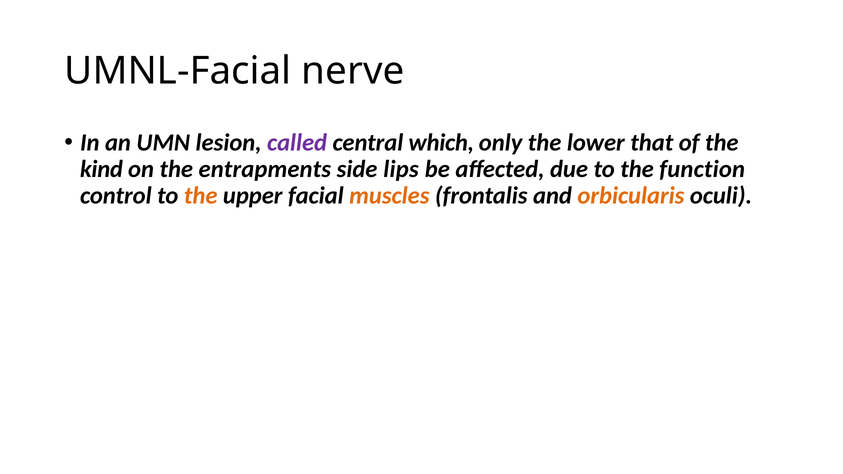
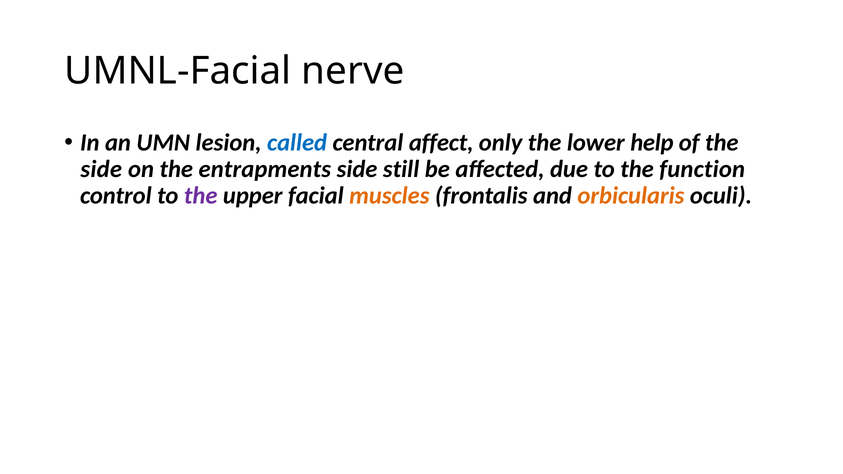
called colour: purple -> blue
which: which -> affect
that: that -> help
kind at (101, 169): kind -> side
lips: lips -> still
the at (201, 196) colour: orange -> purple
